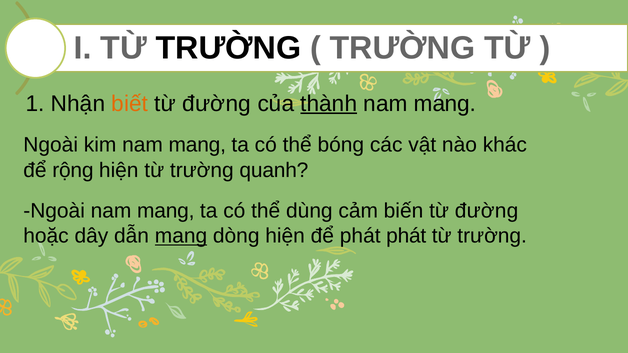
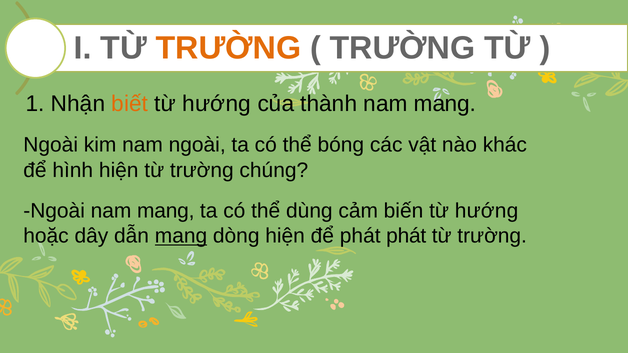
TRƯỜNG at (228, 48) colour: black -> orange
đường at (217, 104): đường -> hướng
thành underline: present -> none
kim nam mang: mang -> ngoài
rộng: rộng -> hình
quanh: quanh -> chúng
biến từ đường: đường -> hướng
